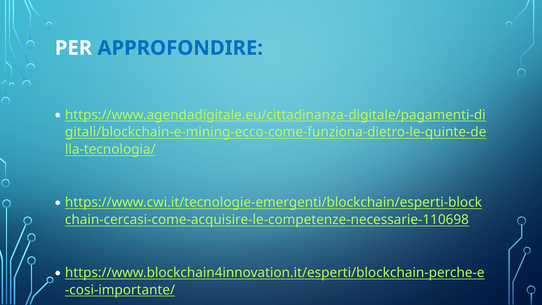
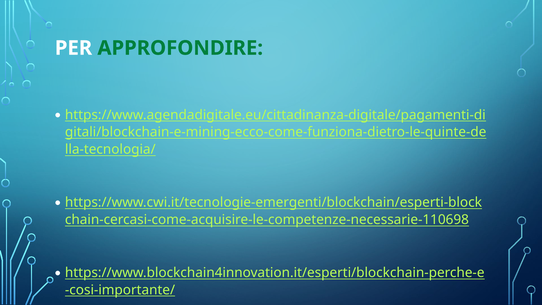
APPROFONDIRE colour: blue -> green
